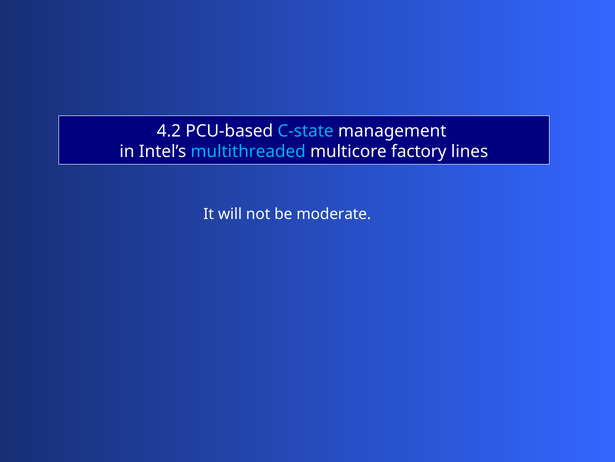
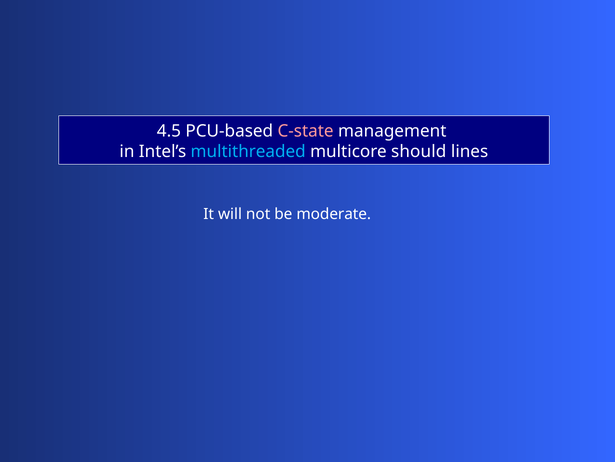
4.2: 4.2 -> 4.5
C-state colour: light blue -> pink
factory: factory -> should
